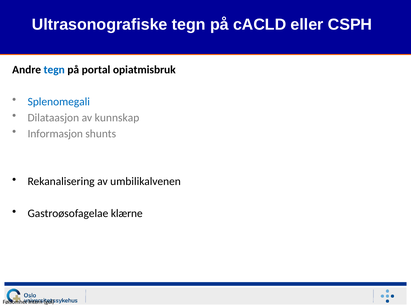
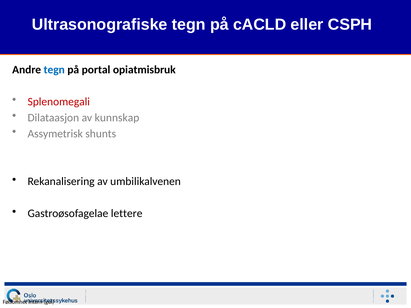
Splenomegali colour: blue -> red
Informasjon: Informasjon -> Assymetrisk
klærne: klærne -> lettere
